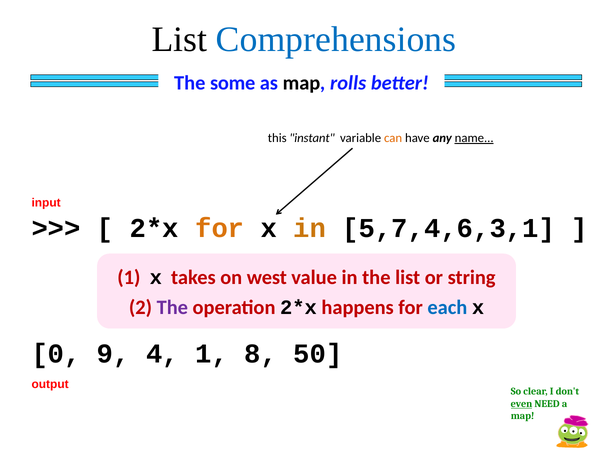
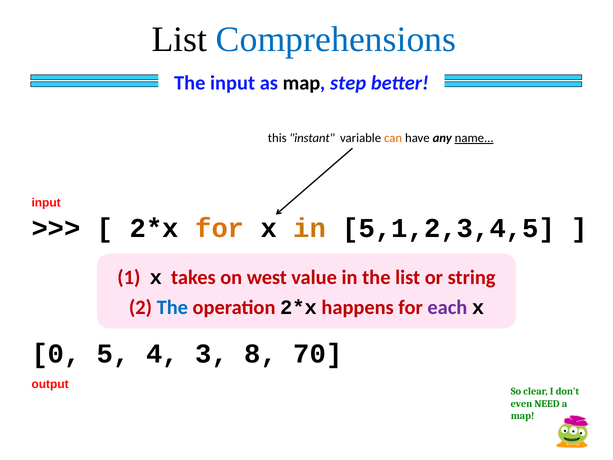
The some: some -> input
rolls: rolls -> step
5,7,4,6,3,1: 5,7,4,6,3,1 -> 5,1,2,3,4,5
The at (172, 308) colour: purple -> blue
each colour: blue -> purple
9: 9 -> 5
4 1: 1 -> 3
50: 50 -> 70
even underline: present -> none
